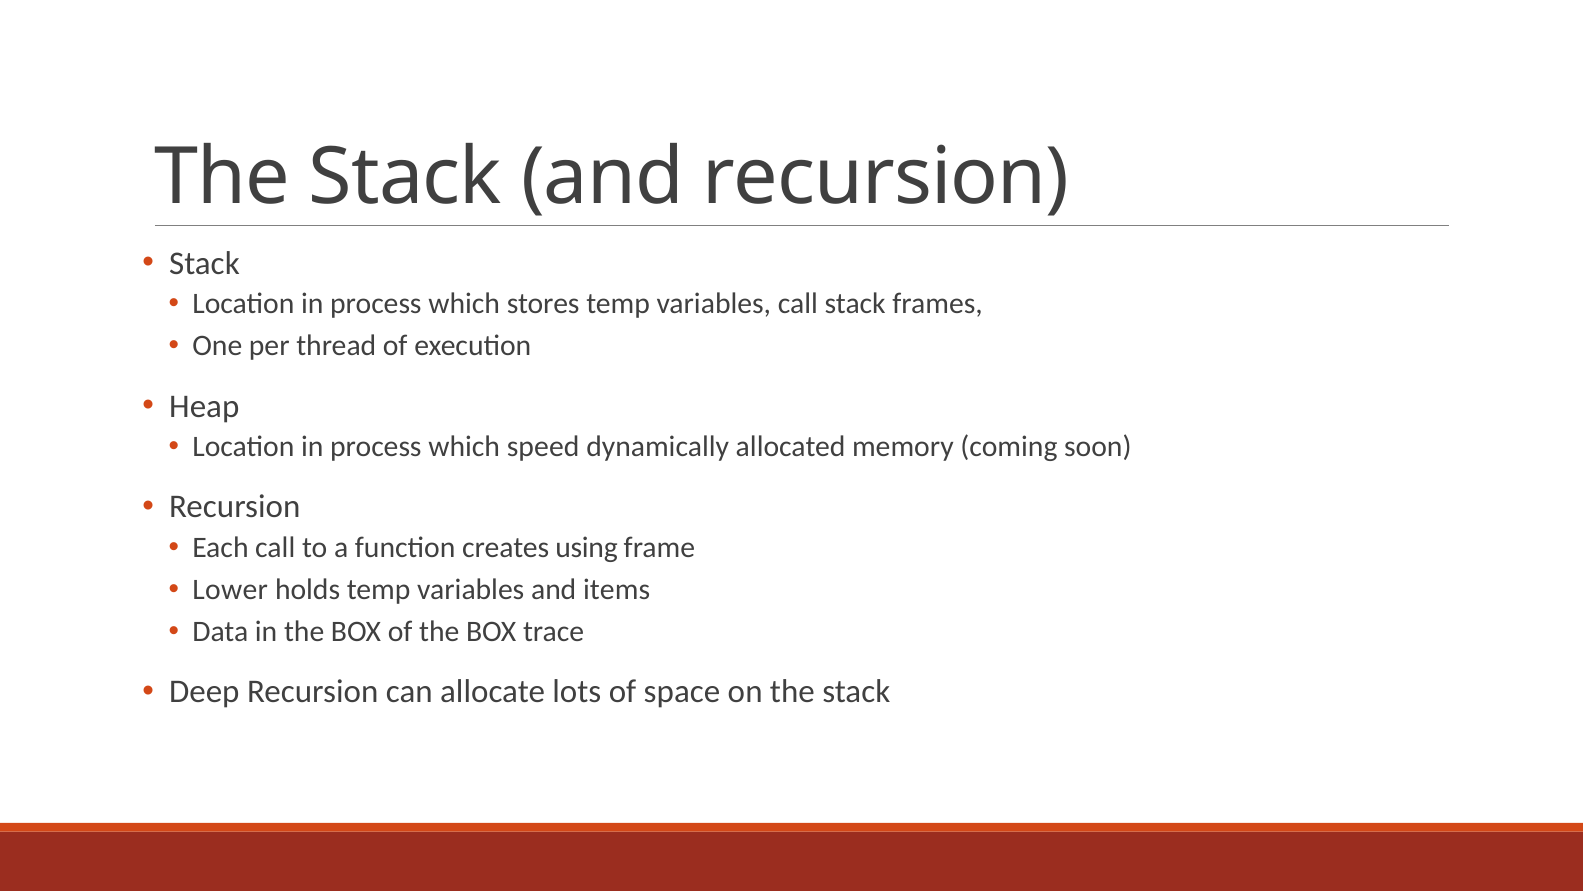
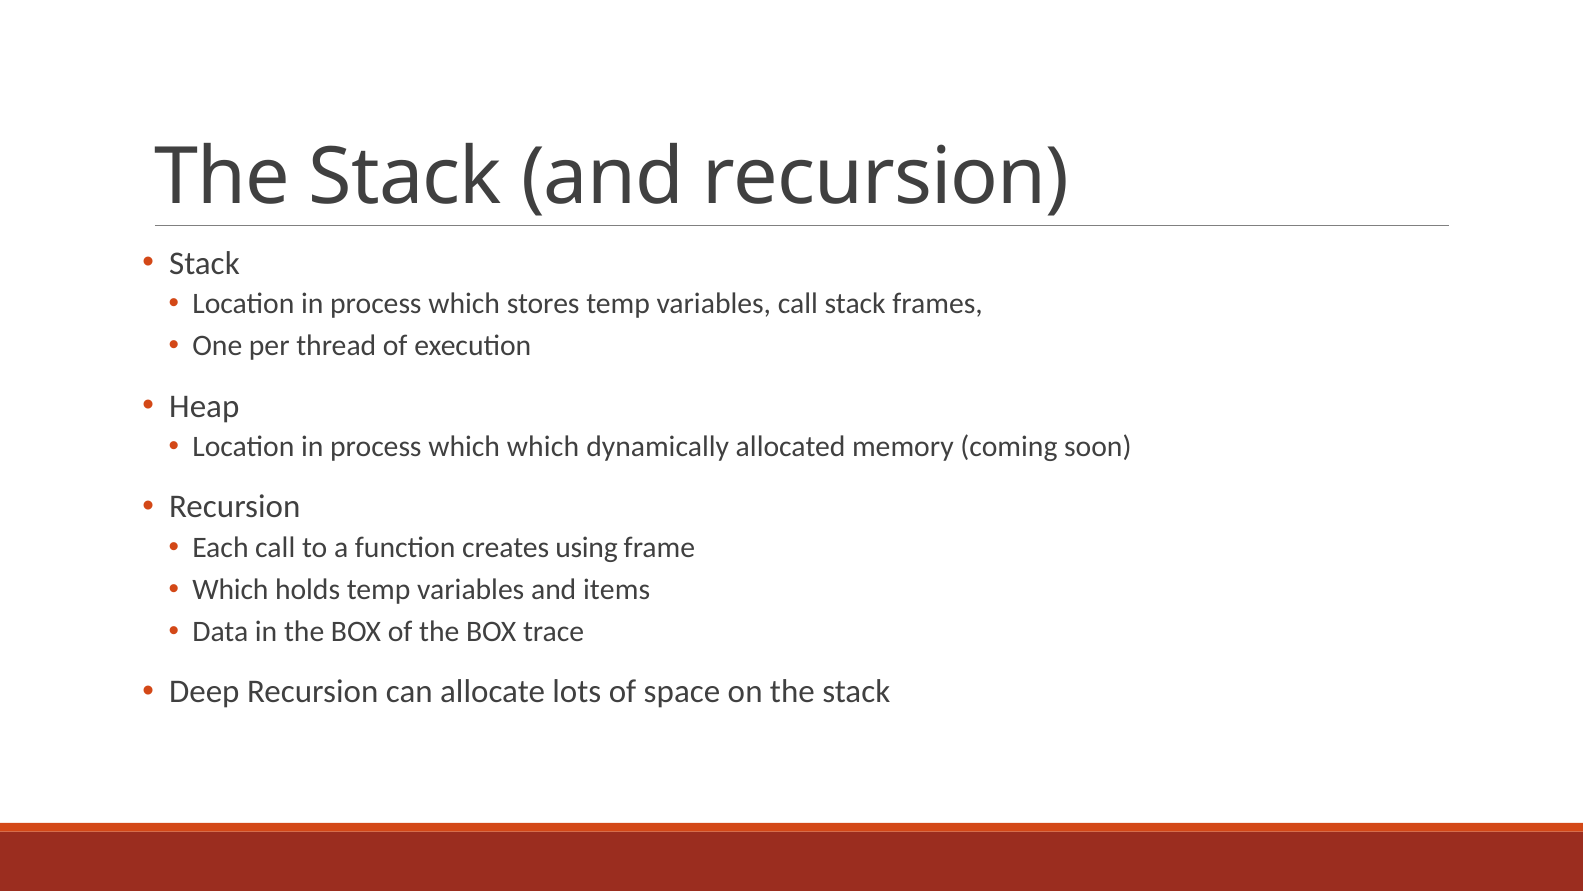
which speed: speed -> which
Lower at (230, 589): Lower -> Which
